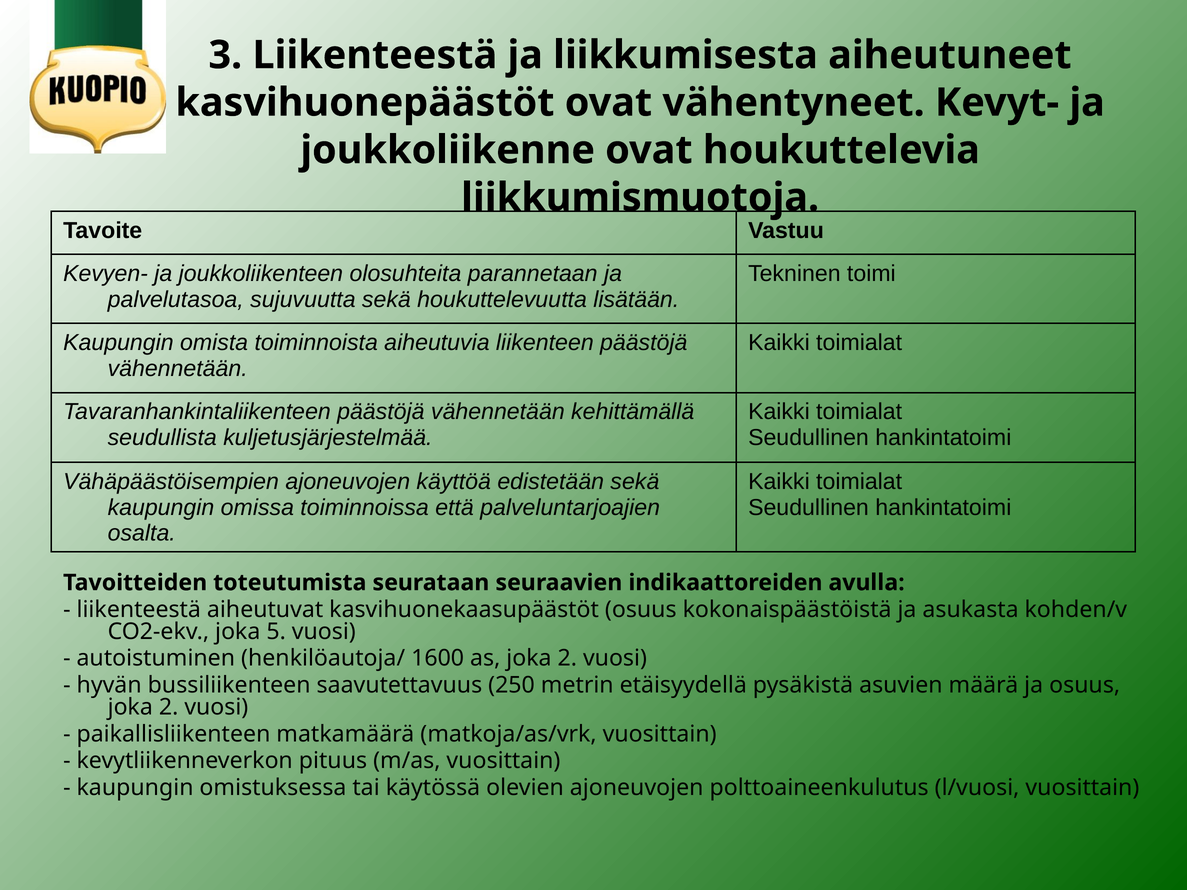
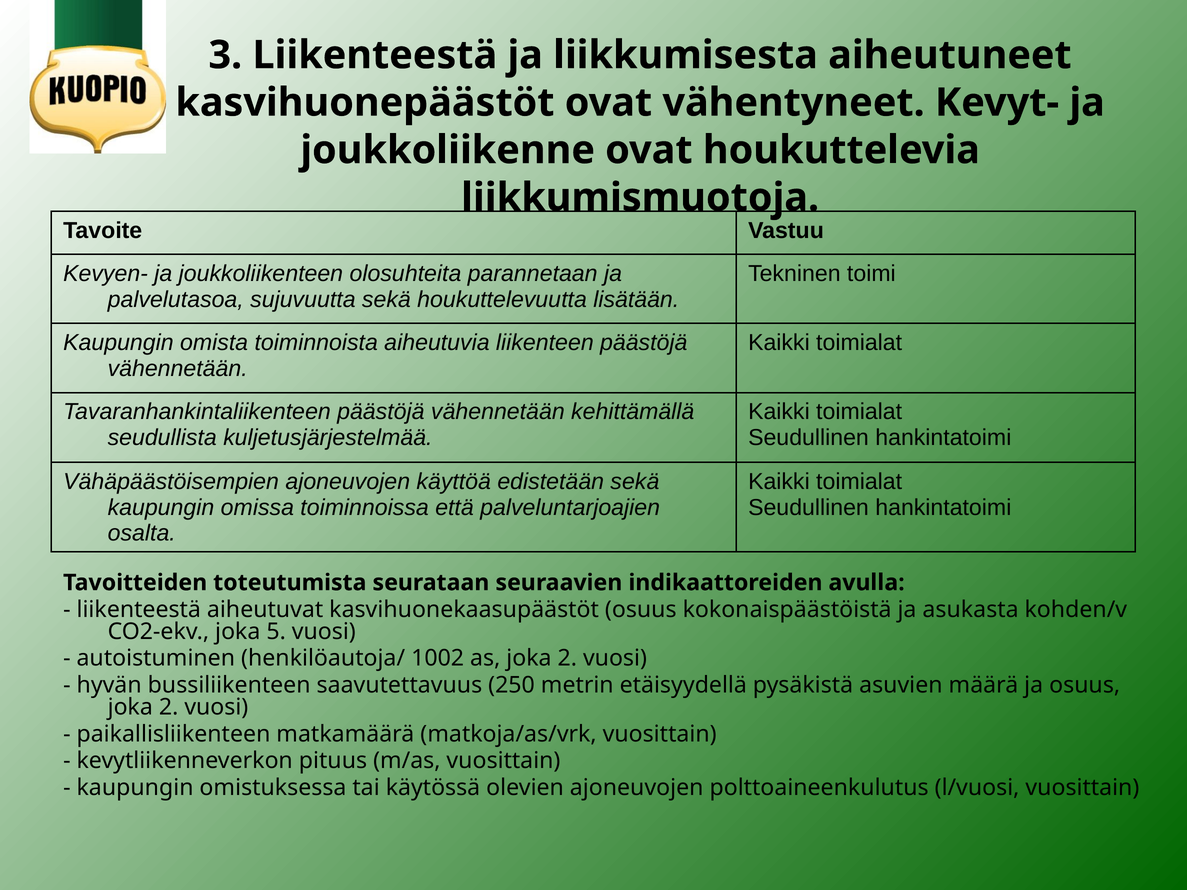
1600: 1600 -> 1002
